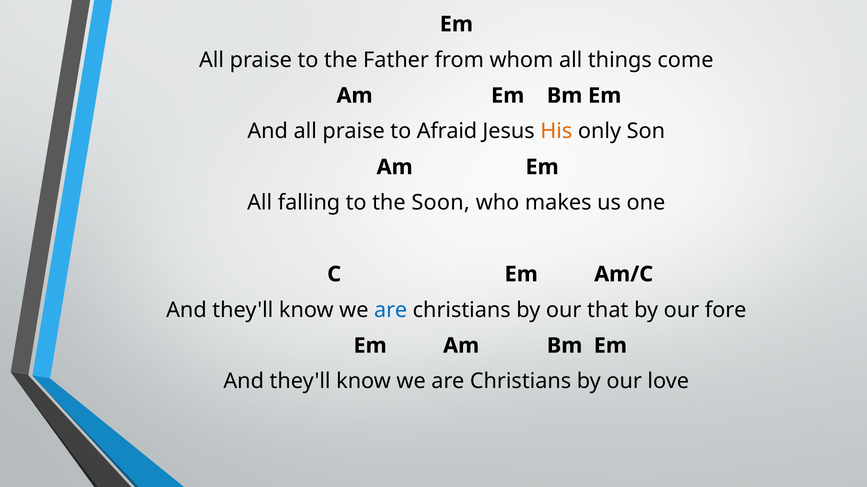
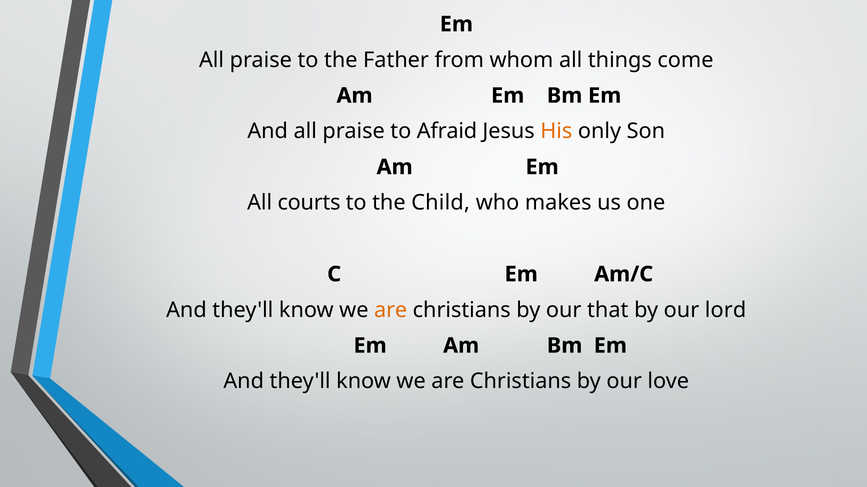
falling: falling -> courts
Soon: Soon -> Child
are at (391, 310) colour: blue -> orange
fore: fore -> lord
